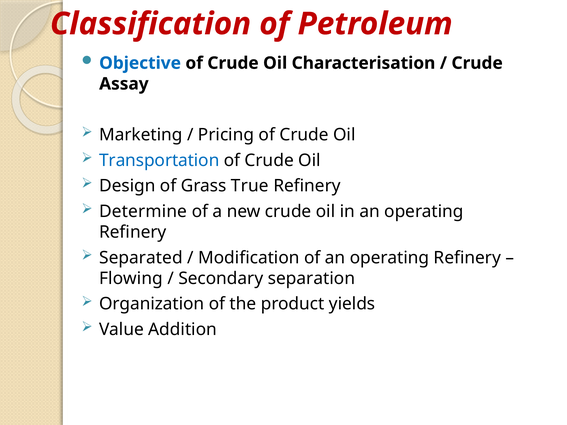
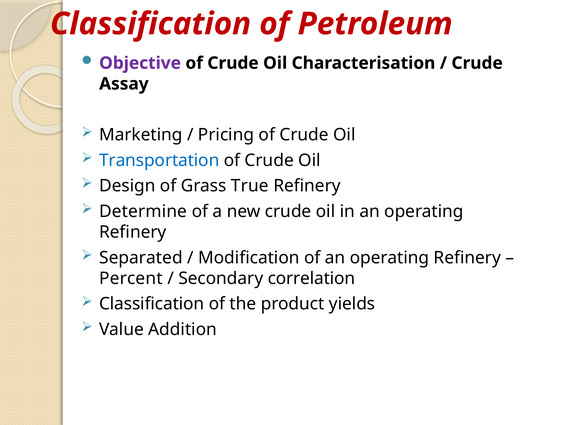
Objective colour: blue -> purple
Flowing: Flowing -> Percent
separation: separation -> correlation
Organization at (152, 304): Organization -> Classification
